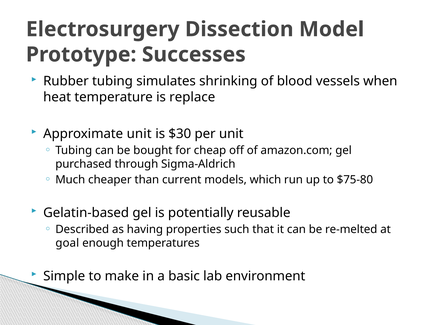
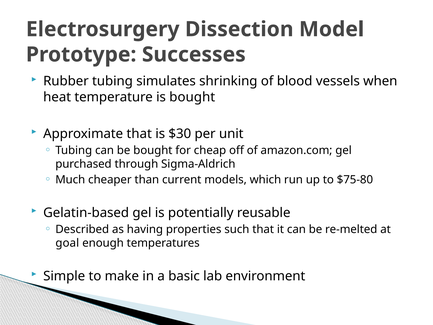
is replace: replace -> bought
Approximate unit: unit -> that
